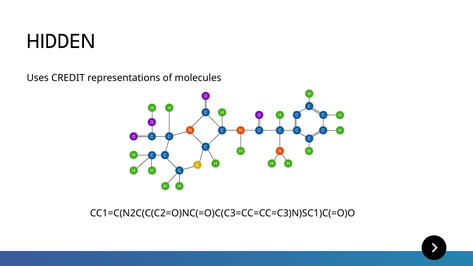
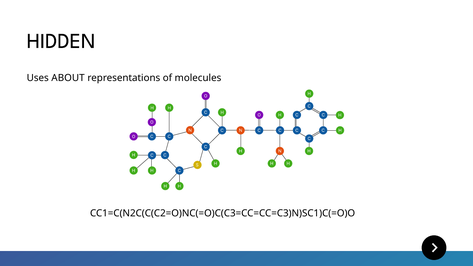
CREDIT: CREDIT -> ABOUT
